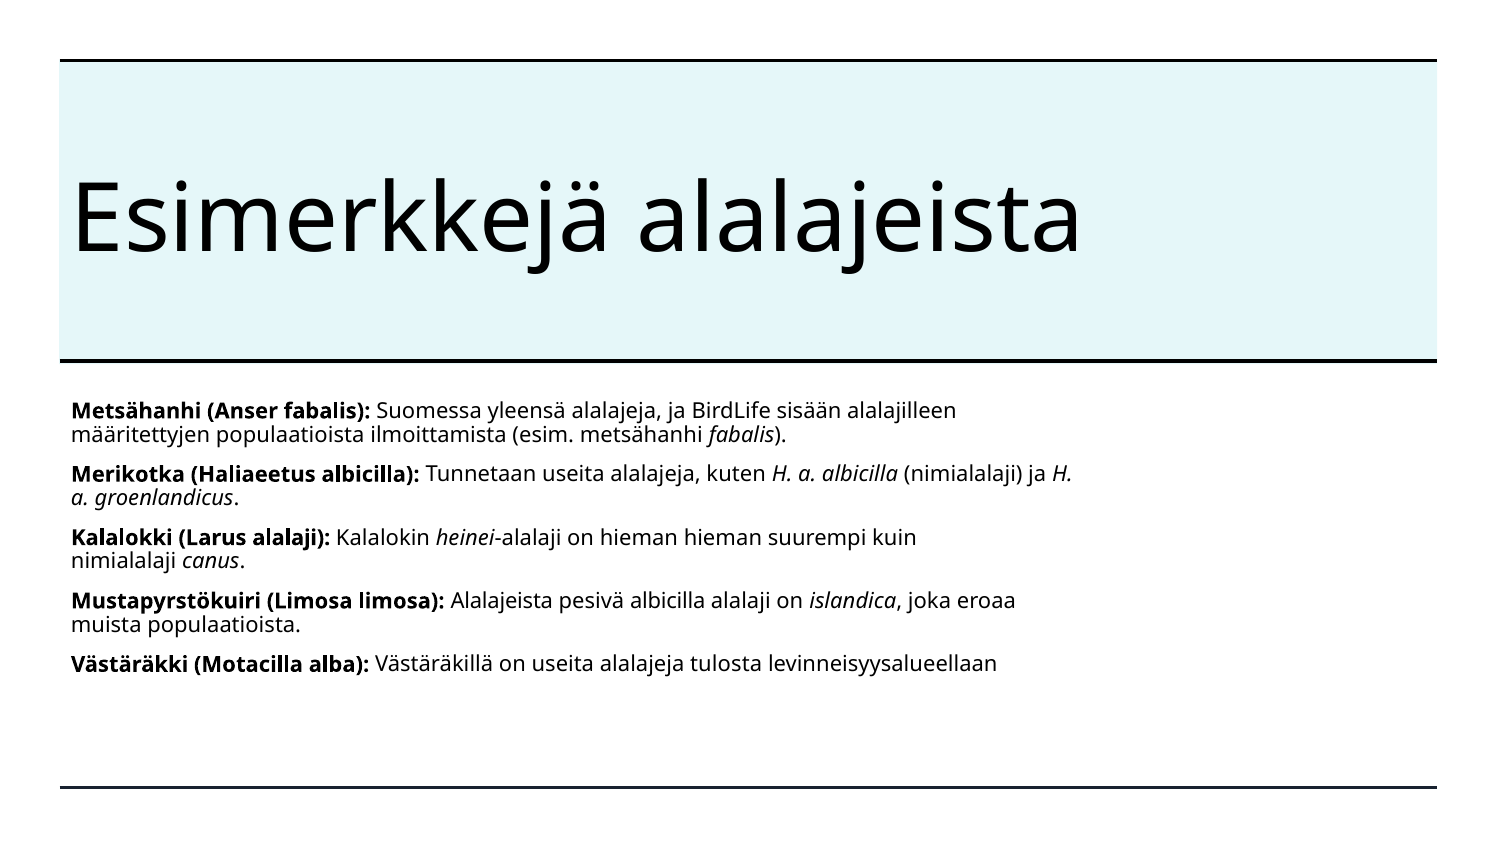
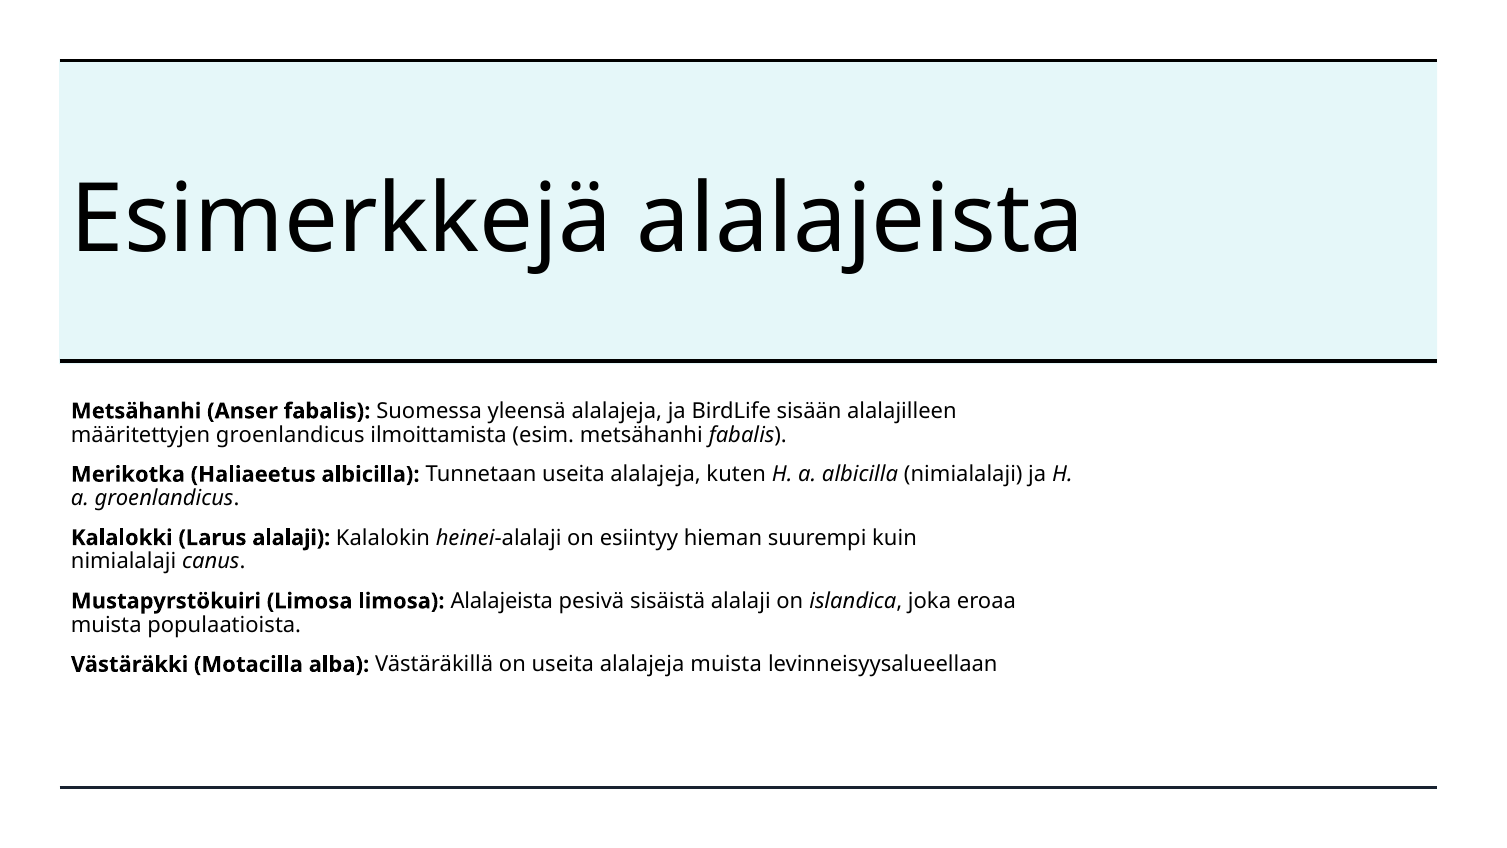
määritettyjen populaatioista: populaatioista -> groenlandicus
on hieman: hieman -> esiintyy
pesivä albicilla: albicilla -> sisäistä
alalajeja tulosta: tulosta -> muista
